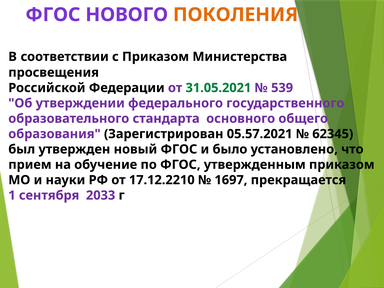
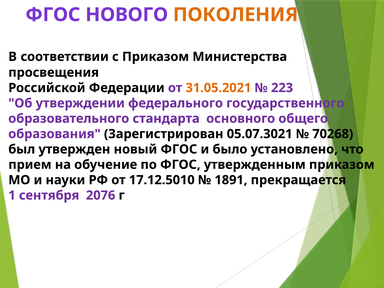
31.05.2021 colour: green -> orange
539: 539 -> 223
05.57.2021: 05.57.2021 -> 05.07.3021
62345: 62345 -> 70268
17.12.2210: 17.12.2210 -> 17.12.5010
1697: 1697 -> 1891
2033: 2033 -> 2076
